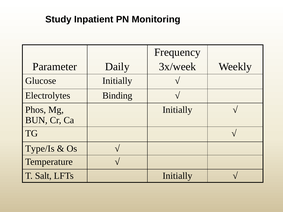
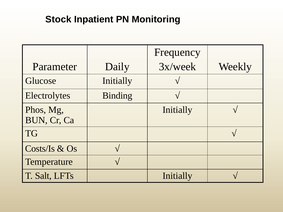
Study: Study -> Stock
Type/Is: Type/Is -> Costs/Is
